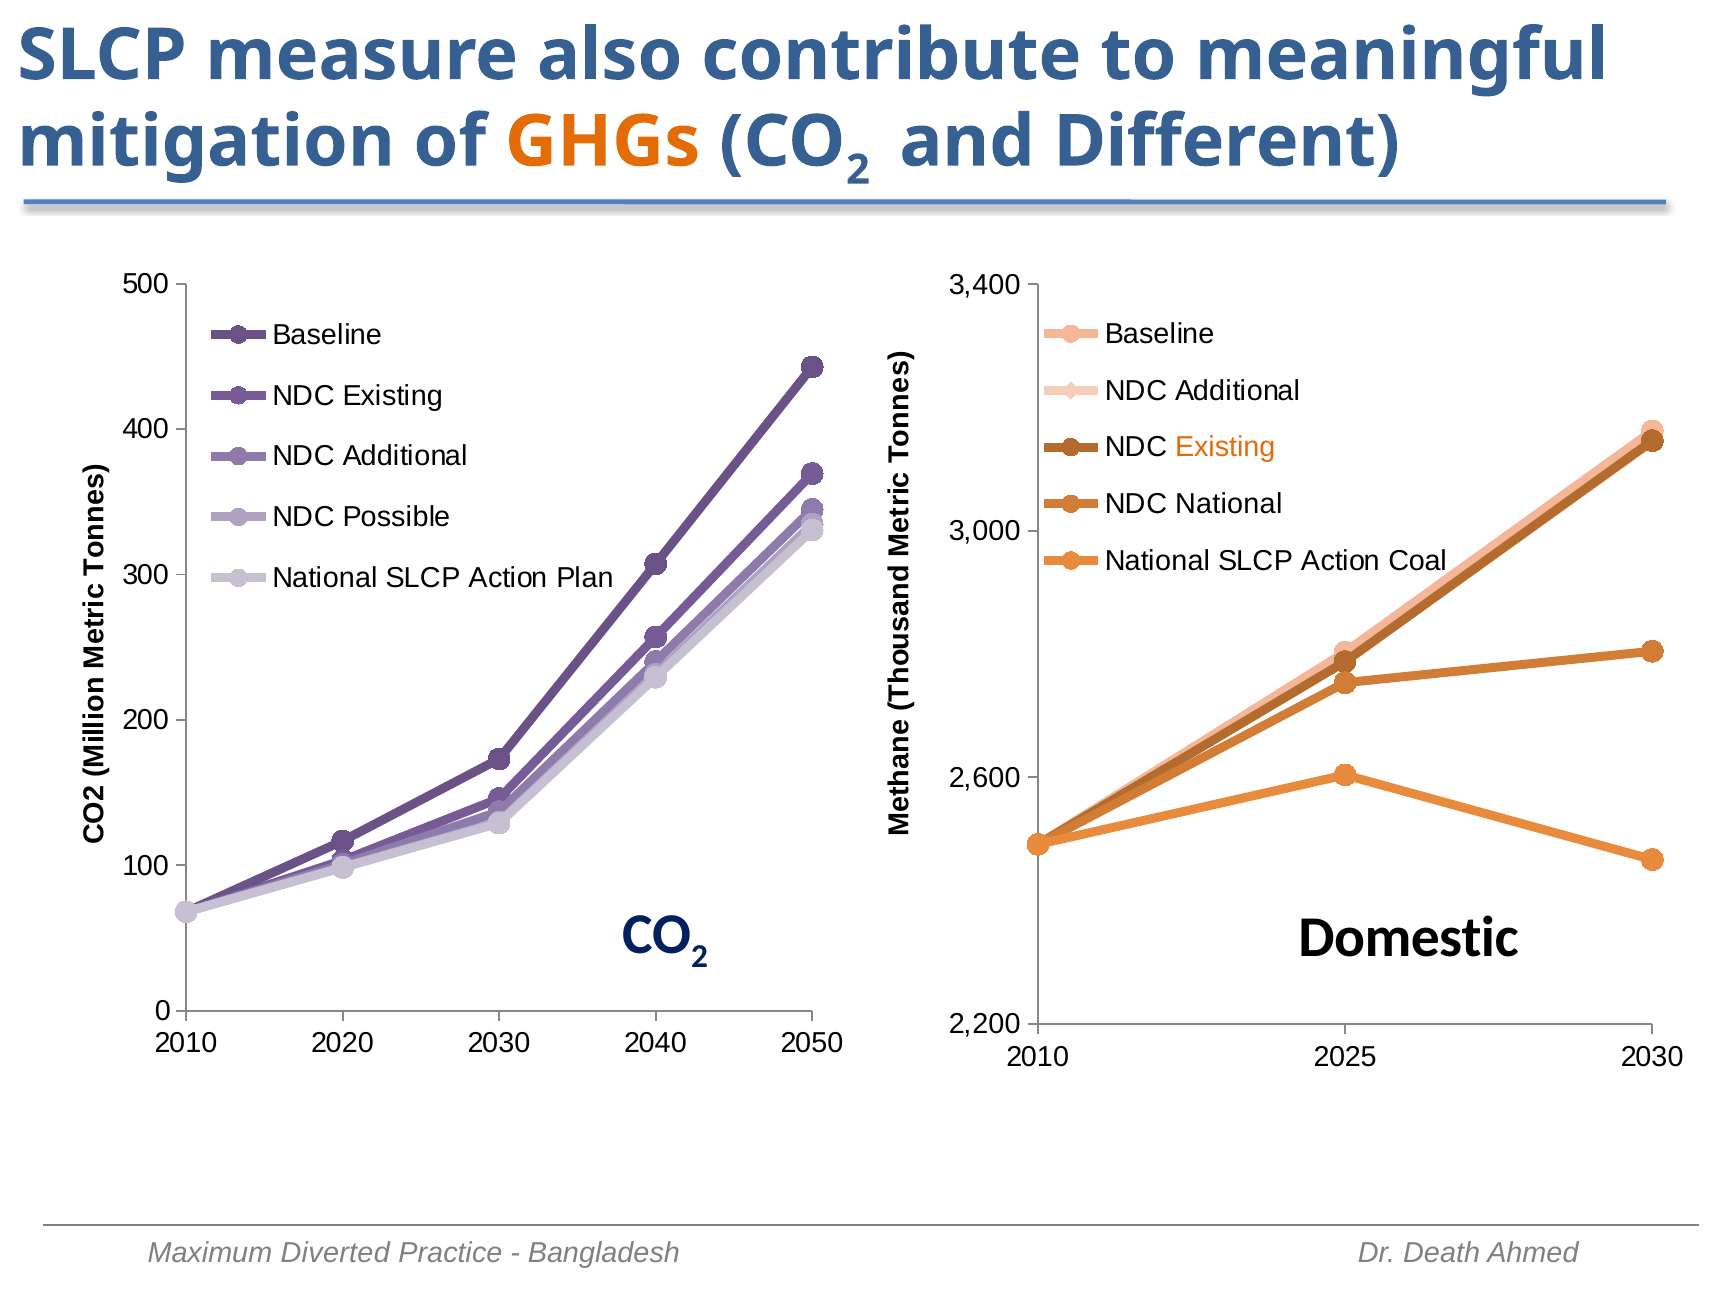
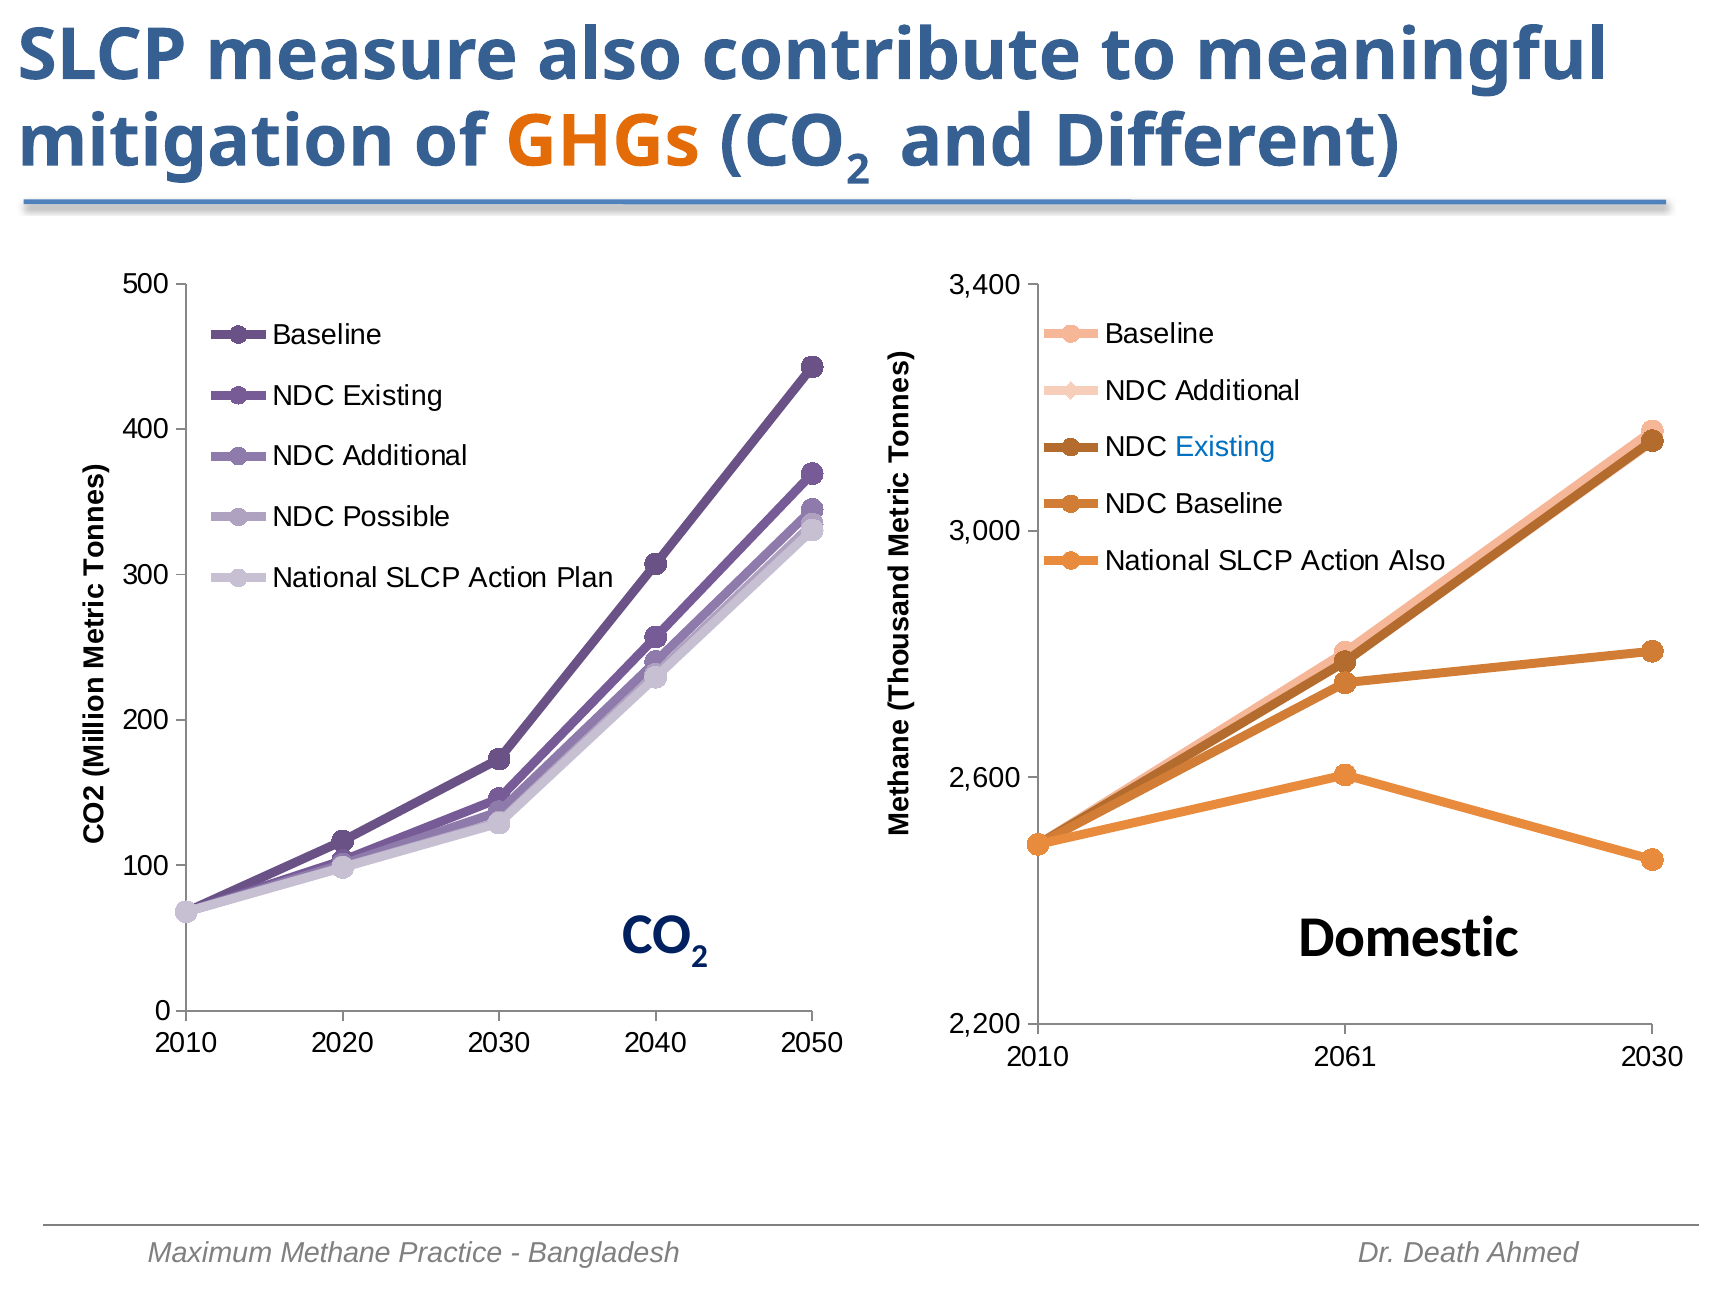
Existing at (1225, 447) colour: orange -> blue
NDC National: National -> Baseline
Action Coal: Coal -> Also
2025: 2025 -> 2061
Diverted: Diverted -> Methane
